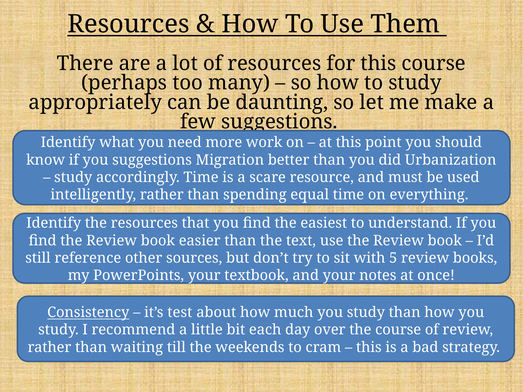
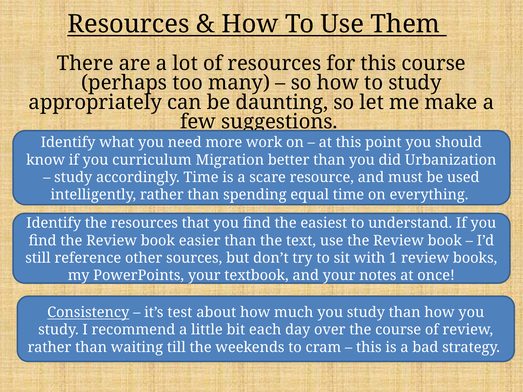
you suggestions: suggestions -> curriculum
5: 5 -> 1
